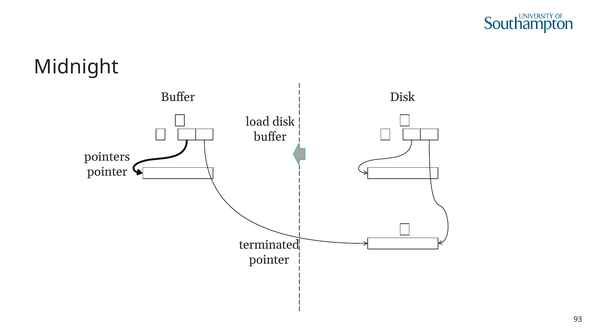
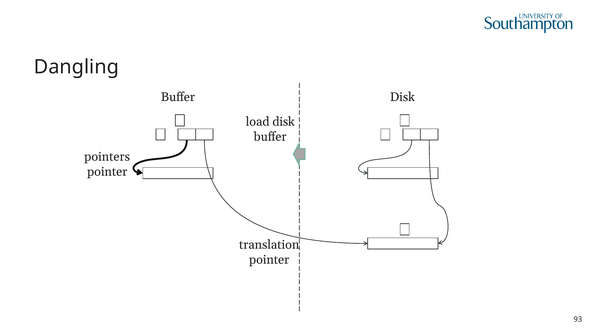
Midnight: Midnight -> Dangling
terminated: terminated -> translation
